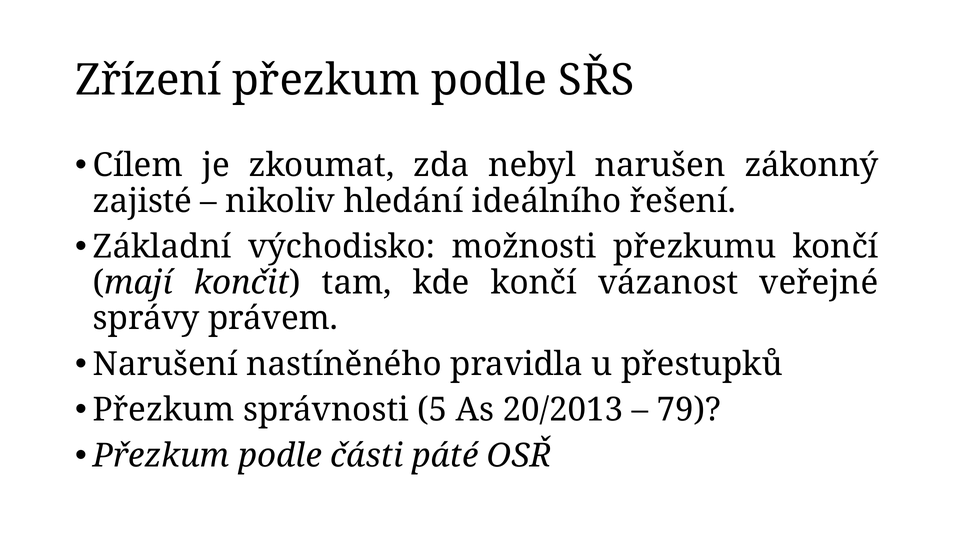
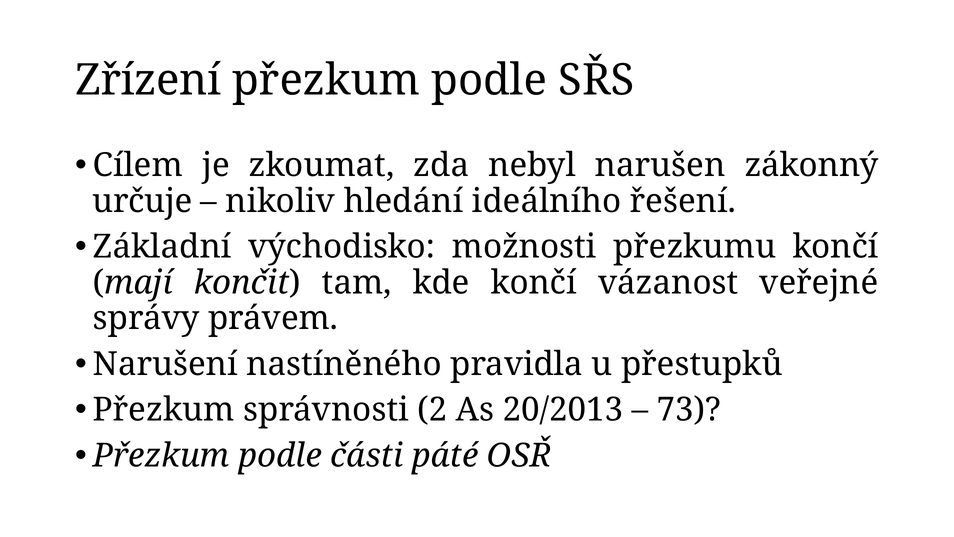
zajisté: zajisté -> určuje
5: 5 -> 2
79: 79 -> 73
